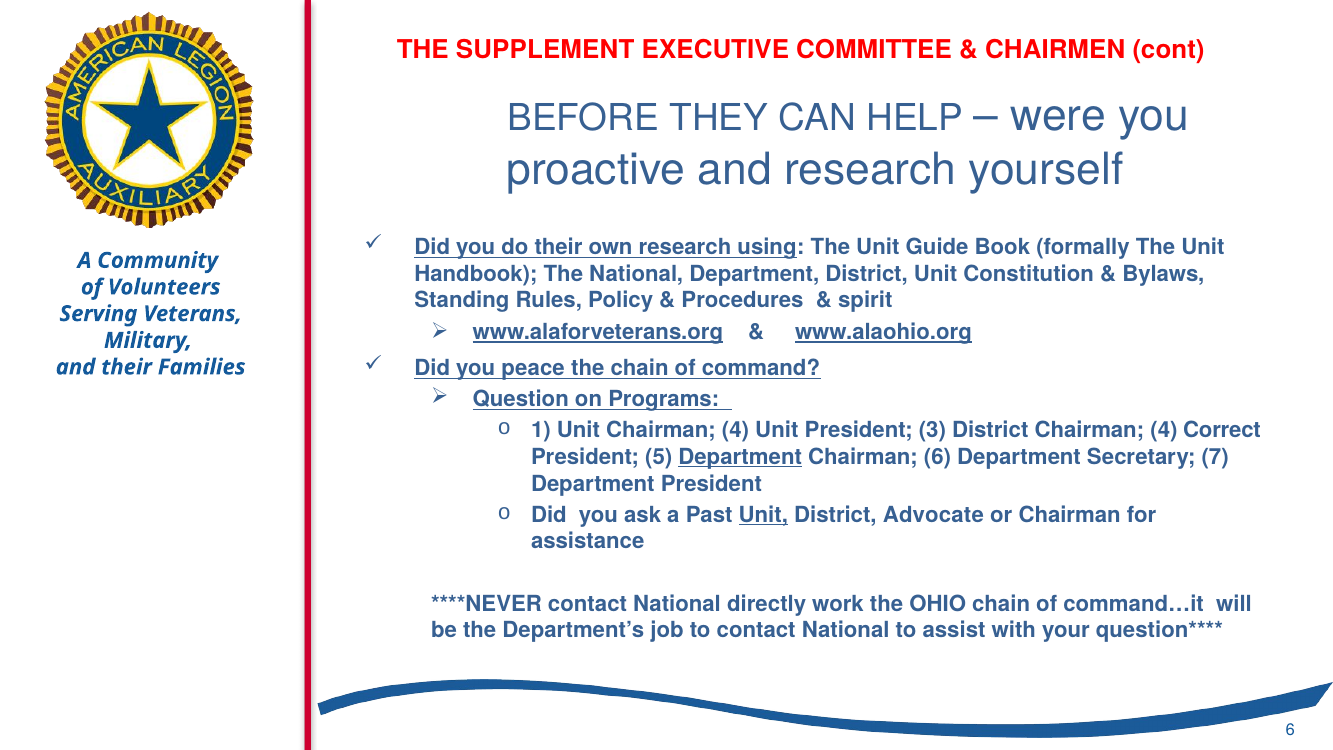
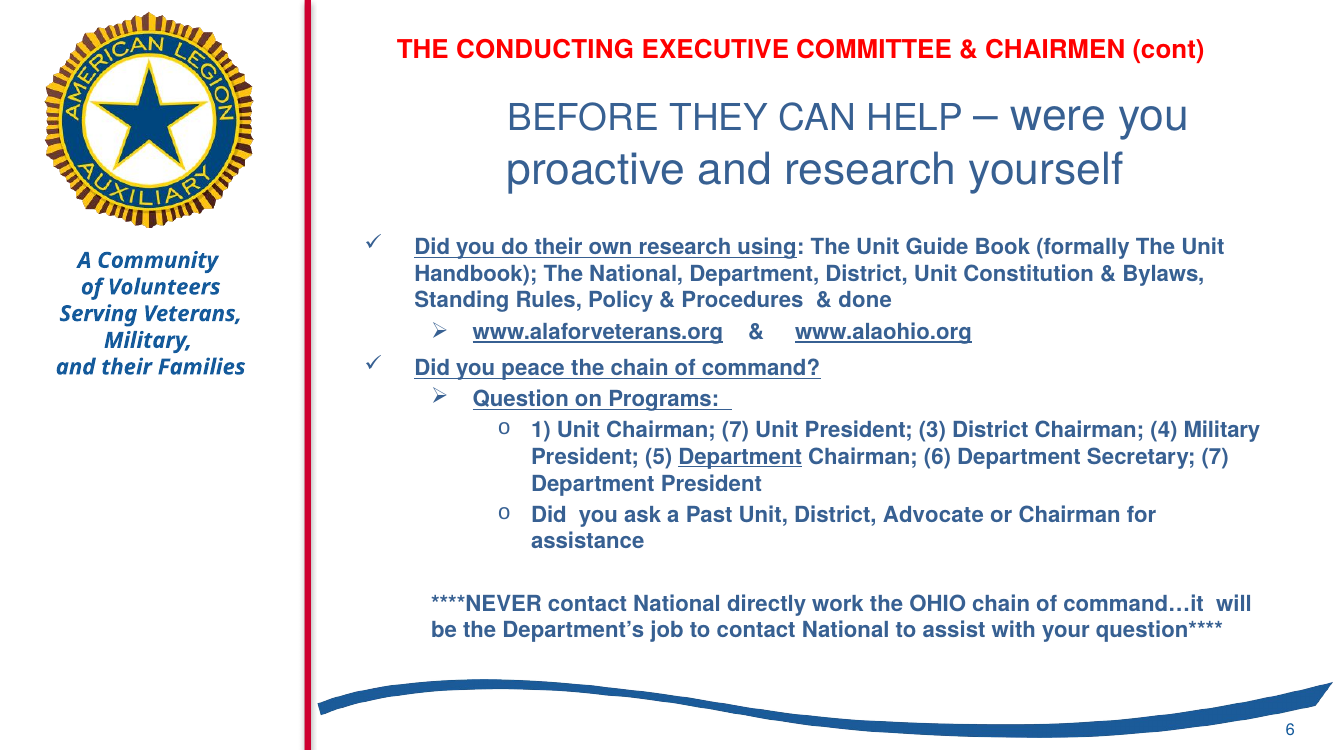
SUPPLEMENT: SUPPLEMENT -> CONDUCTING
spirit: spirit -> done
Unit Chairman 4: 4 -> 7
4 Correct: Correct -> Military
Unit at (763, 515) underline: present -> none
